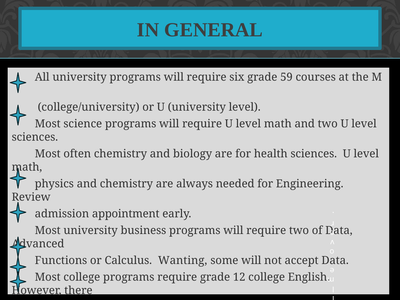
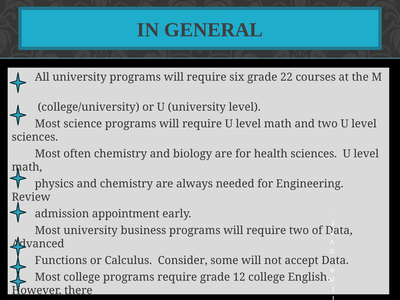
59: 59 -> 22
Wanting: Wanting -> Consider
